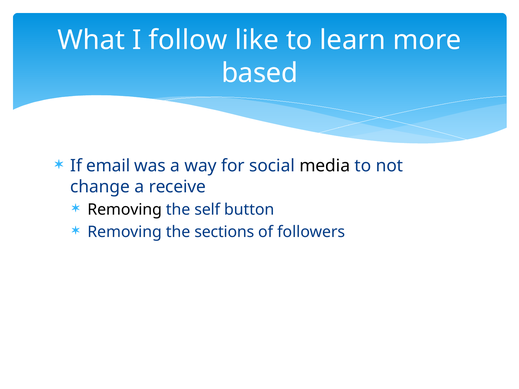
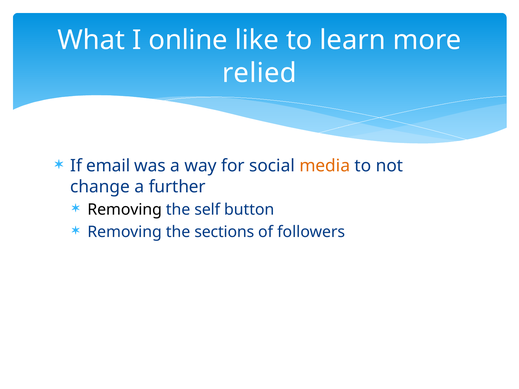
follow: follow -> online
based: based -> relied
media colour: black -> orange
receive: receive -> further
